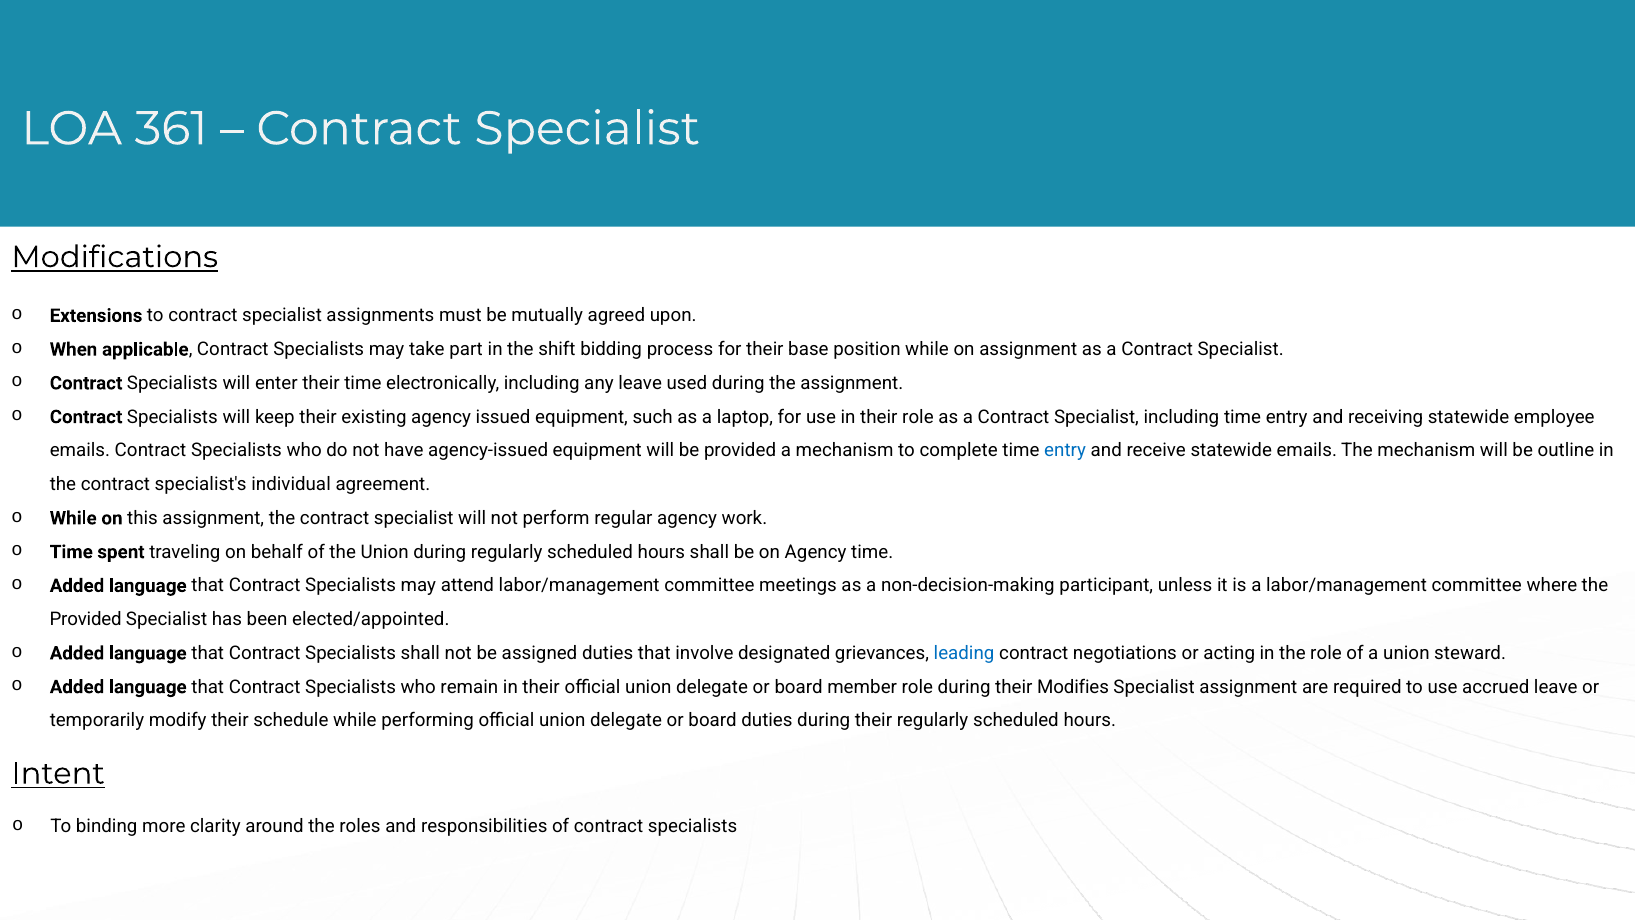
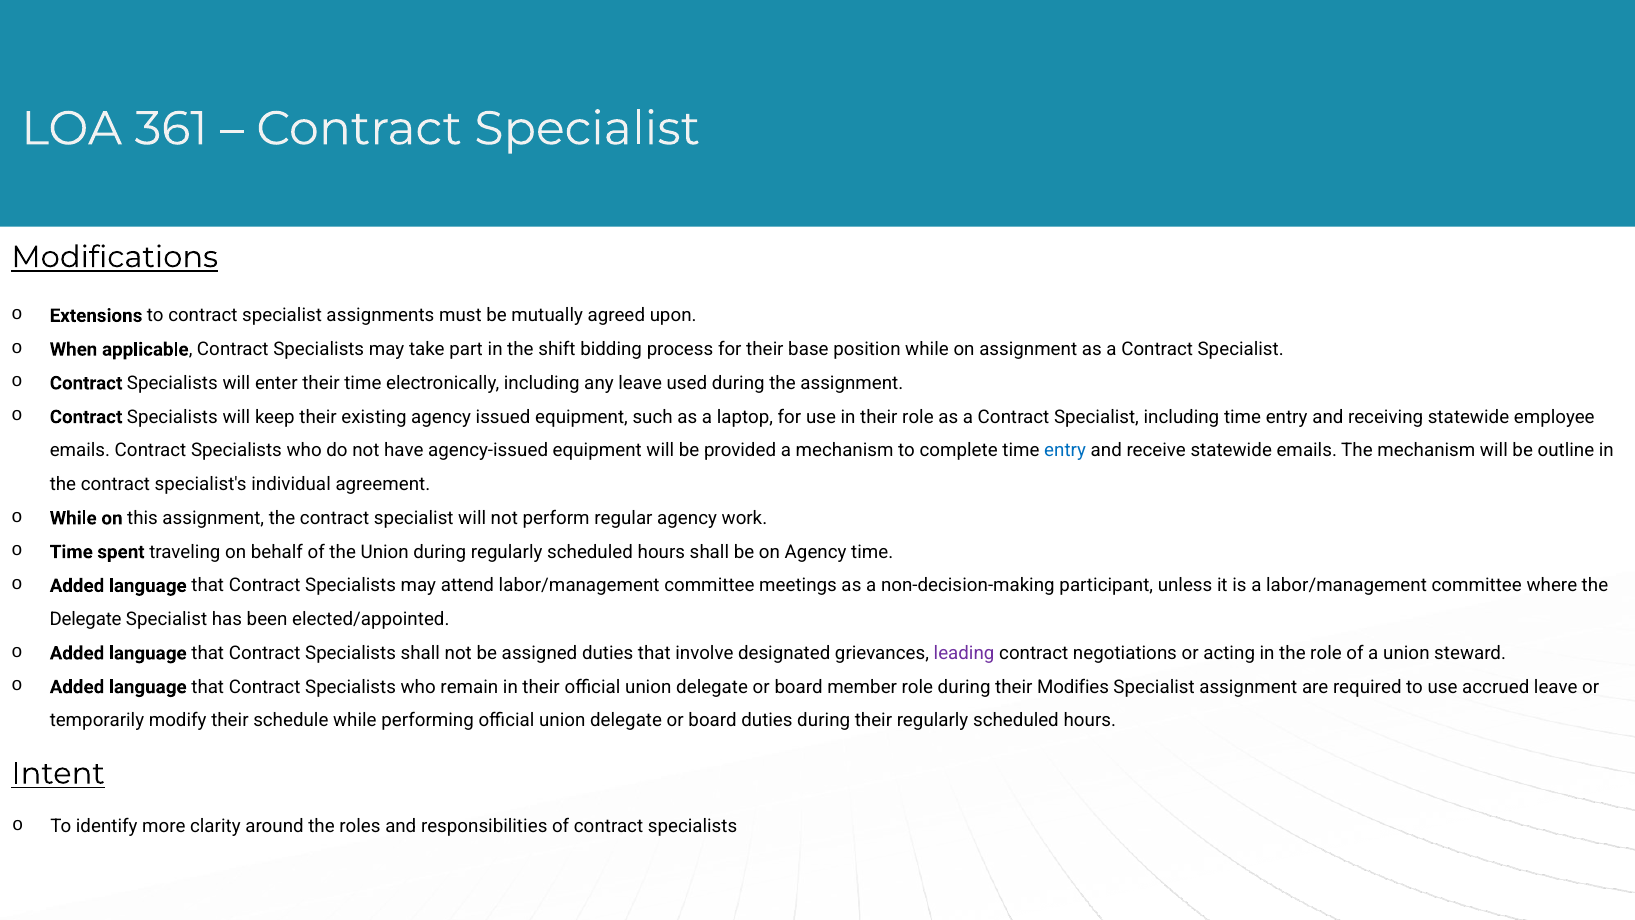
Provided at (86, 619): Provided -> Delegate
leading colour: blue -> purple
binding: binding -> identify
